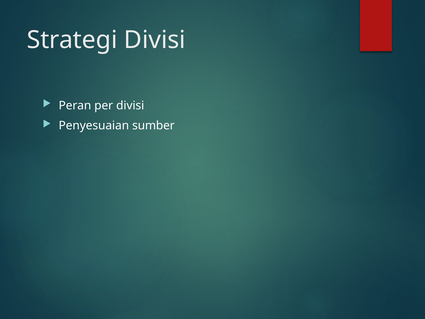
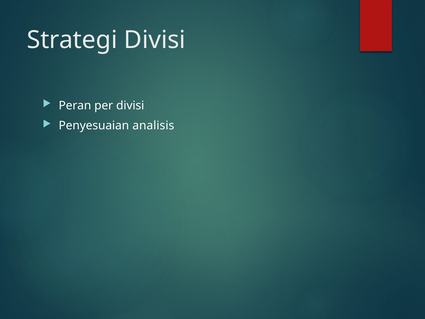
sumber: sumber -> analisis
